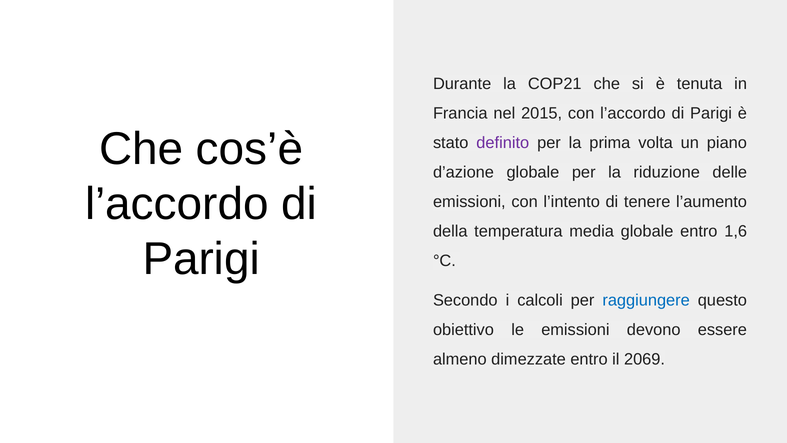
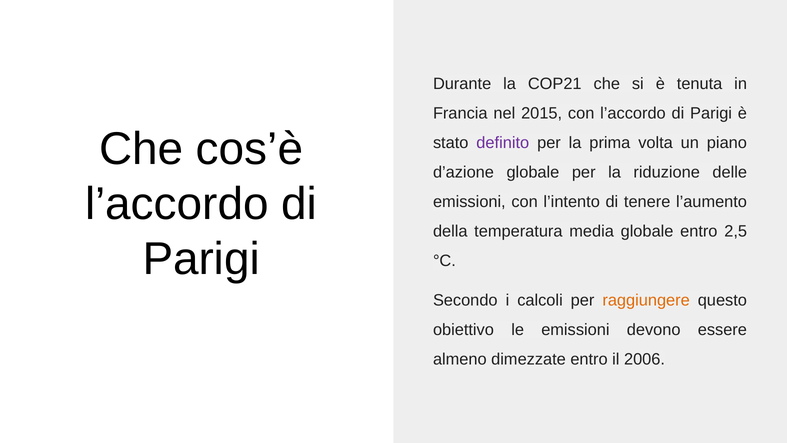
1,6: 1,6 -> 2,5
raggiungere colour: blue -> orange
2069: 2069 -> 2006
